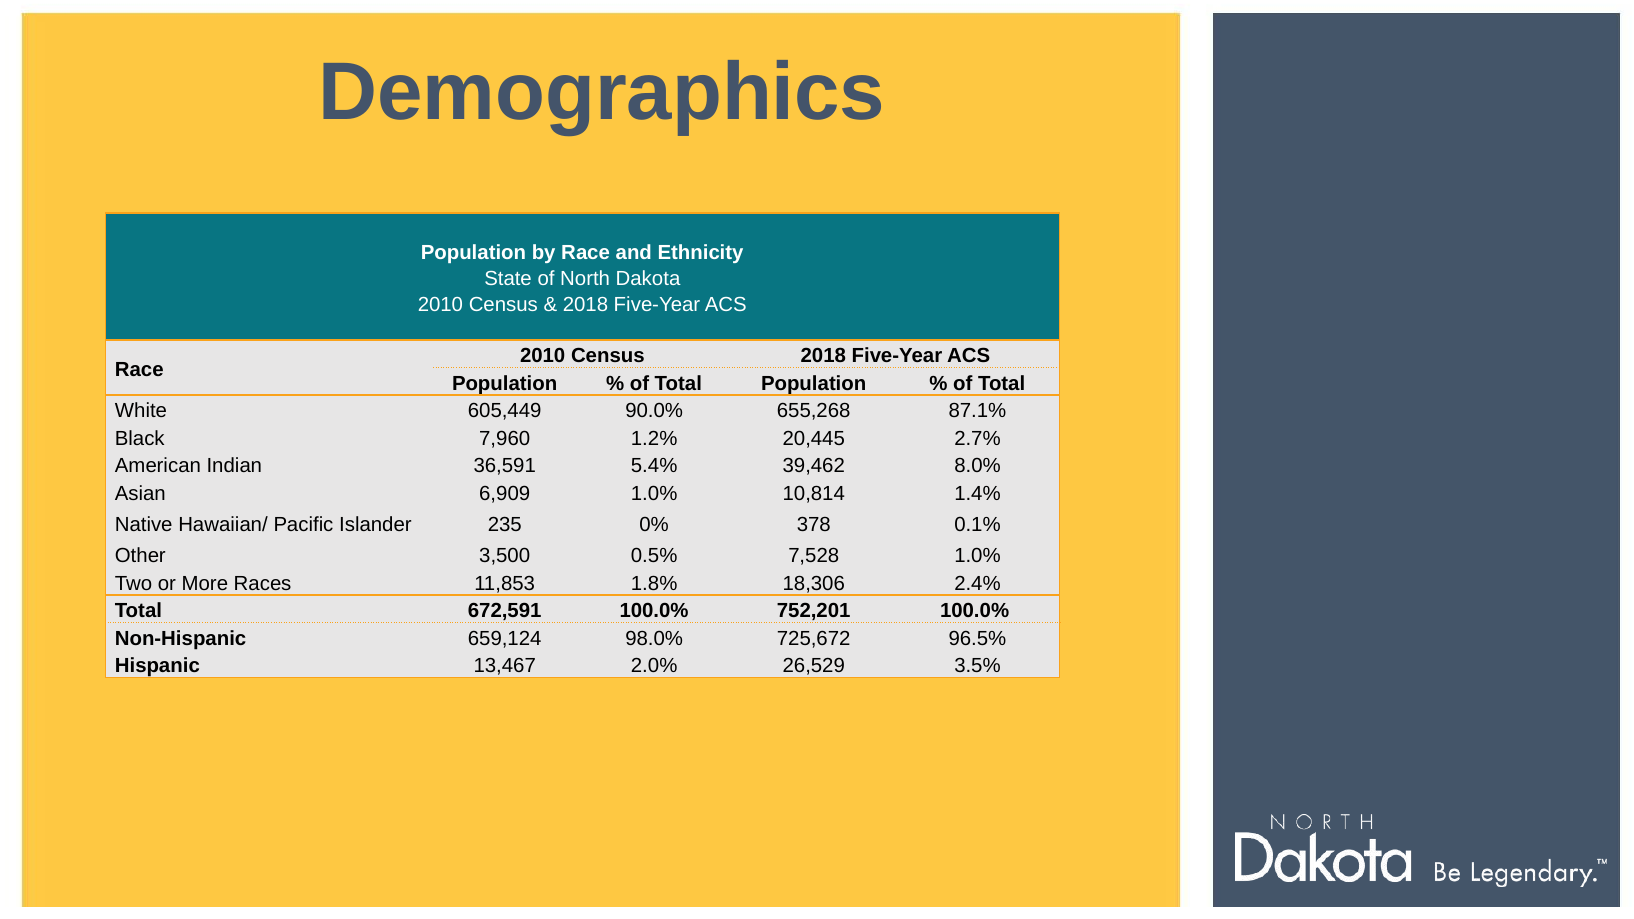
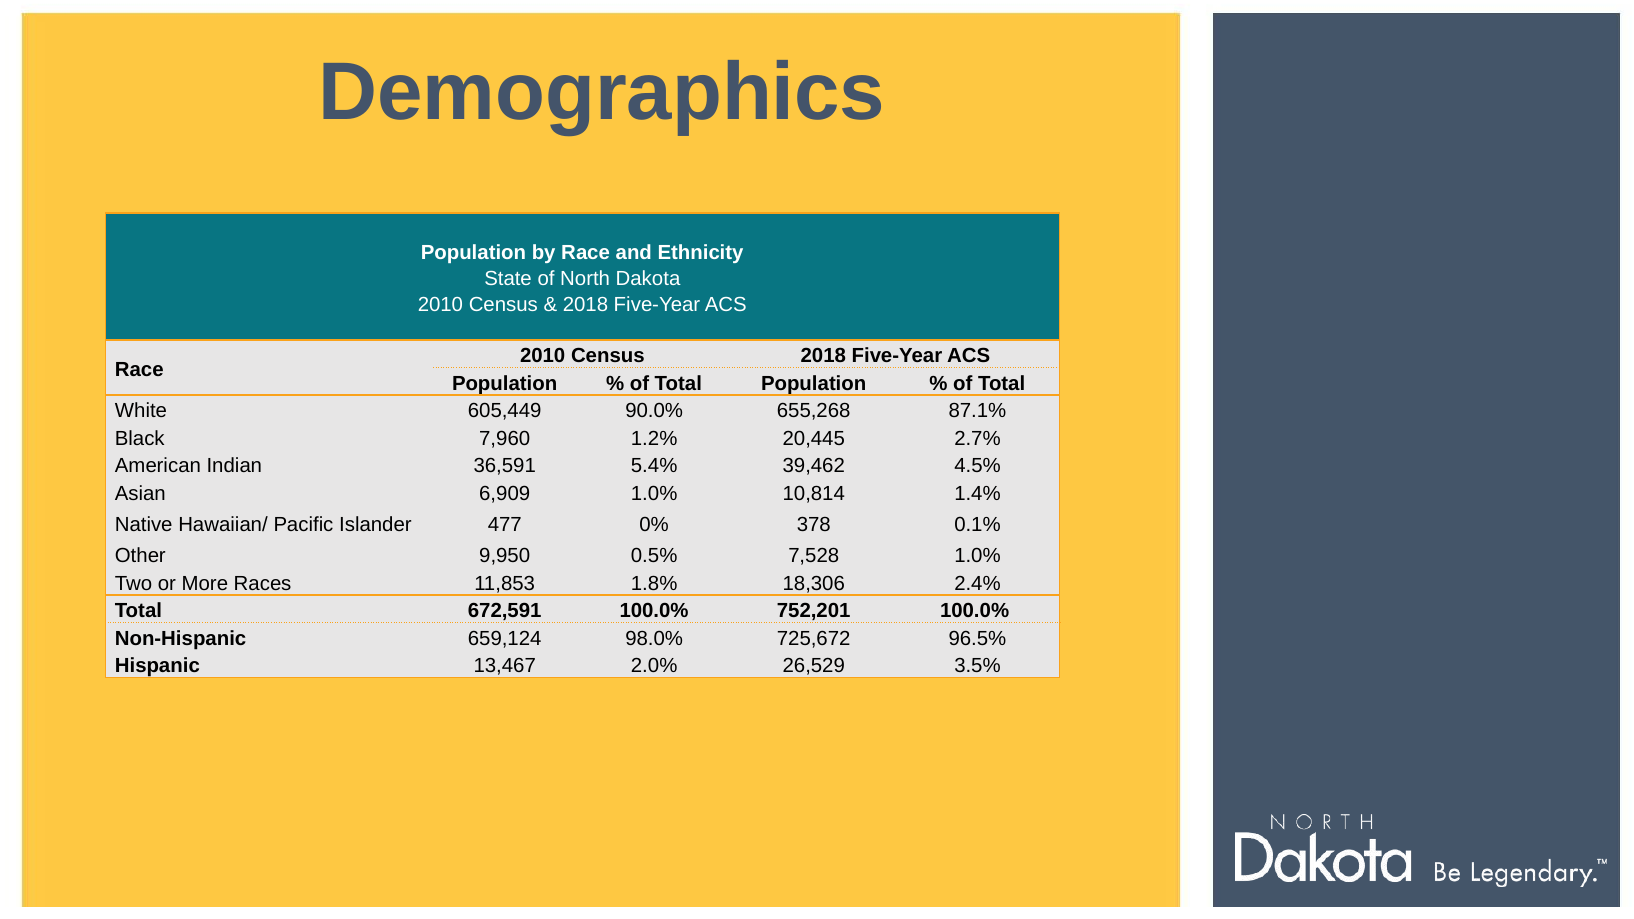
8.0%: 8.0% -> 4.5%
235: 235 -> 477
3,500: 3,500 -> 9,950
